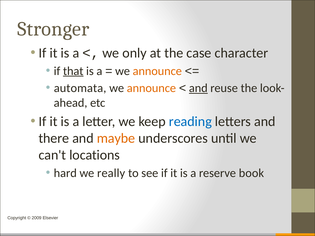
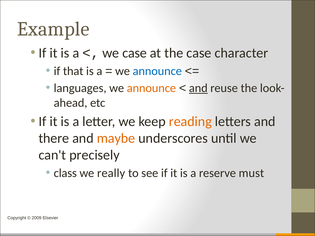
Stronger: Stronger -> Example
we only: only -> case
that underline: present -> none
announce at (157, 71) colour: orange -> blue
automata: automata -> languages
reading colour: blue -> orange
locations: locations -> precisely
hard: hard -> class
book: book -> must
